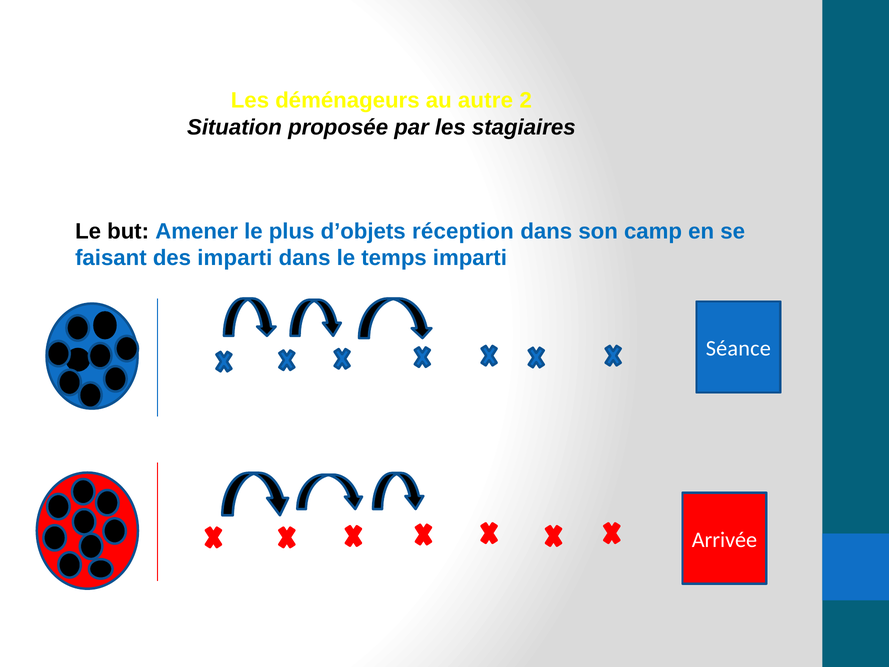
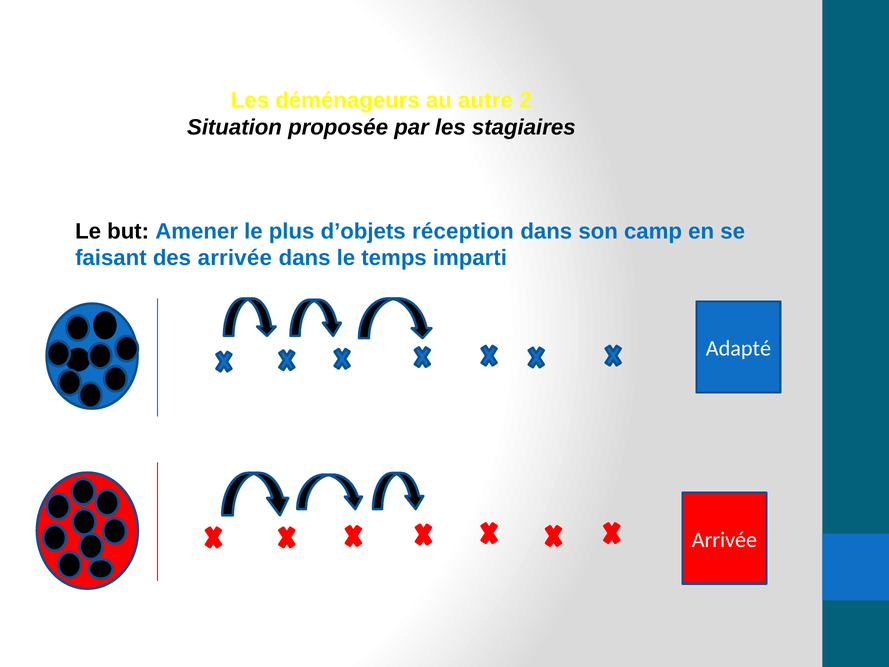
des imparti: imparti -> arrivée
Séance: Séance -> Adapté
